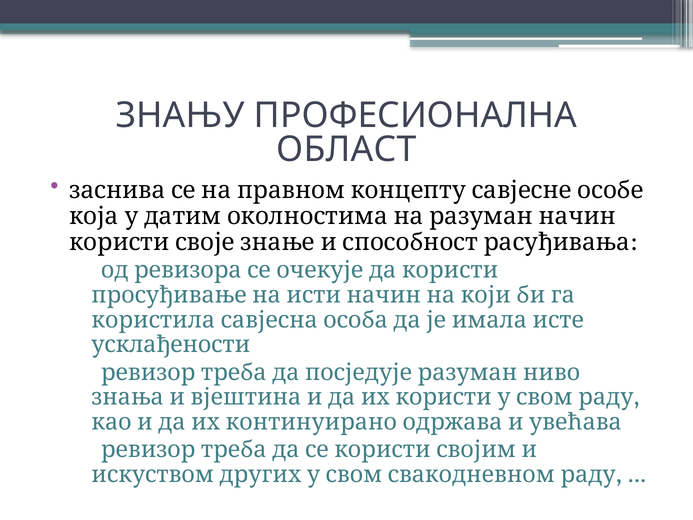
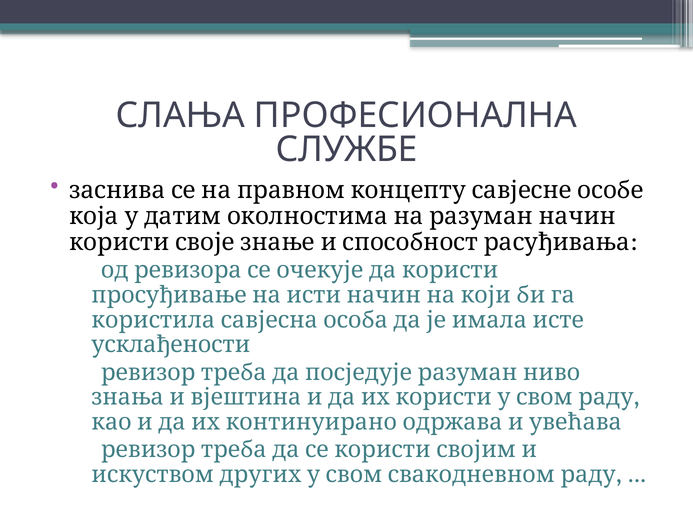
ЗНАЊУ: ЗНАЊУ -> СЛАЊА
ОБЛАСТ: ОБЛАСТ -> СЛУЖБЕ
